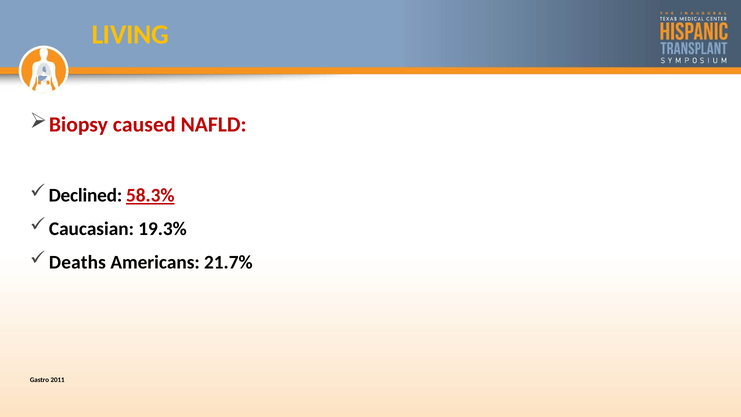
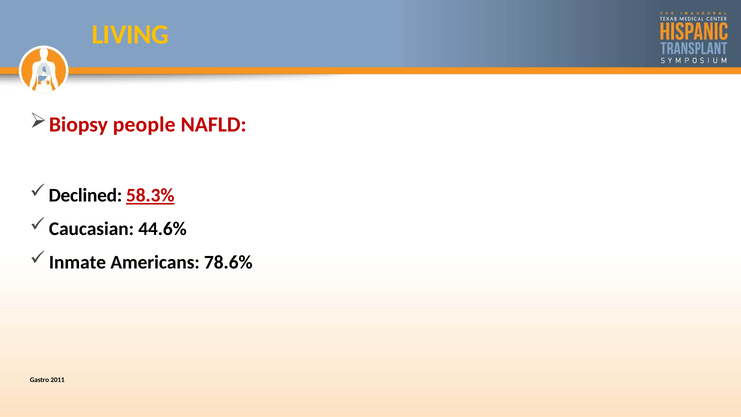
caused: caused -> people
19.3%: 19.3% -> 44.6%
Deaths: Deaths -> Inmate
21.7%: 21.7% -> 78.6%
